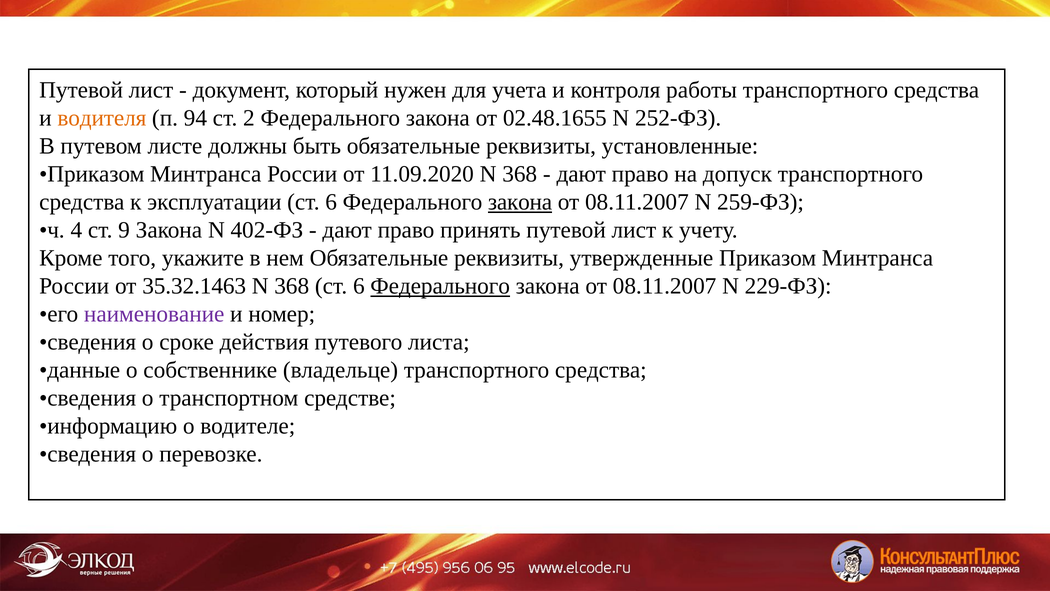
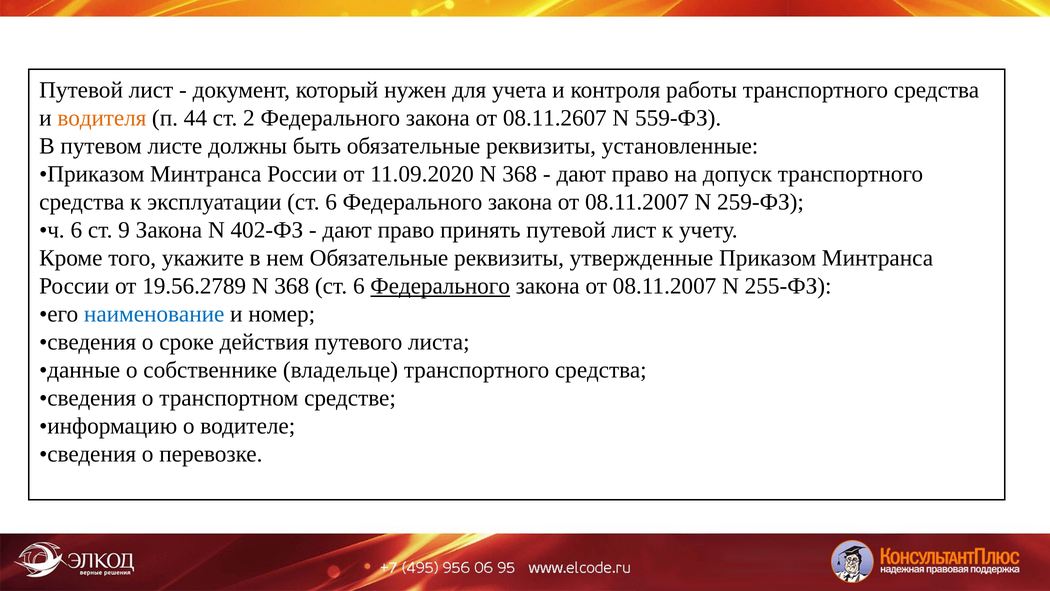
94: 94 -> 44
02.48.1655: 02.48.1655 -> 08.11.2607
252-ФЗ: 252-ФЗ -> 559-ФЗ
закона at (520, 202) underline: present -> none
ч 4: 4 -> 6
35.32.1463: 35.32.1463 -> 19.56.2789
229-ФЗ: 229-ФЗ -> 255-ФЗ
наименование colour: purple -> blue
